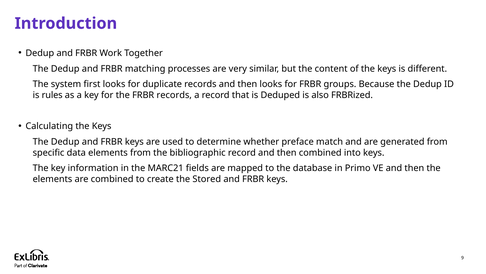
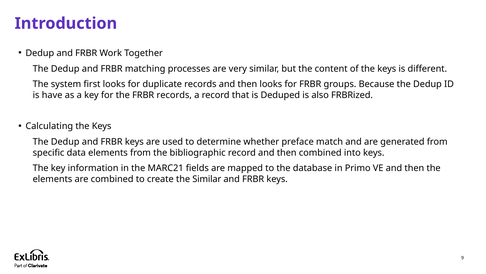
rules: rules -> have
the Stored: Stored -> Similar
